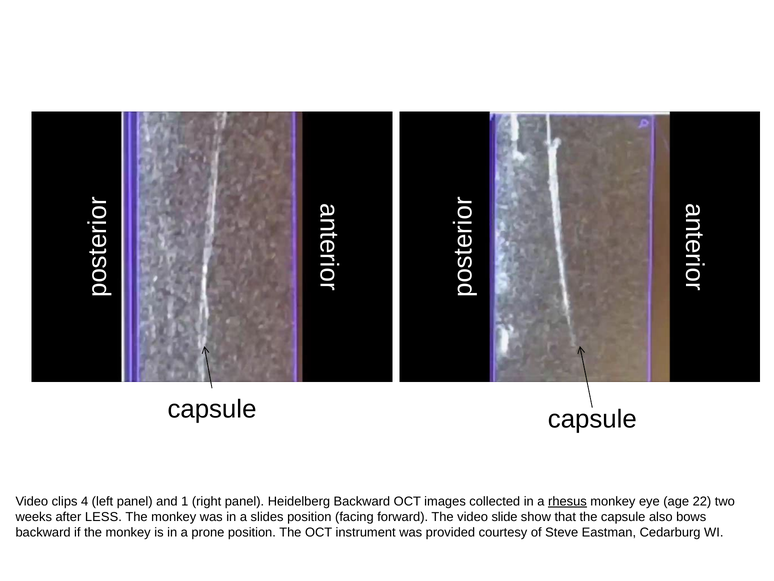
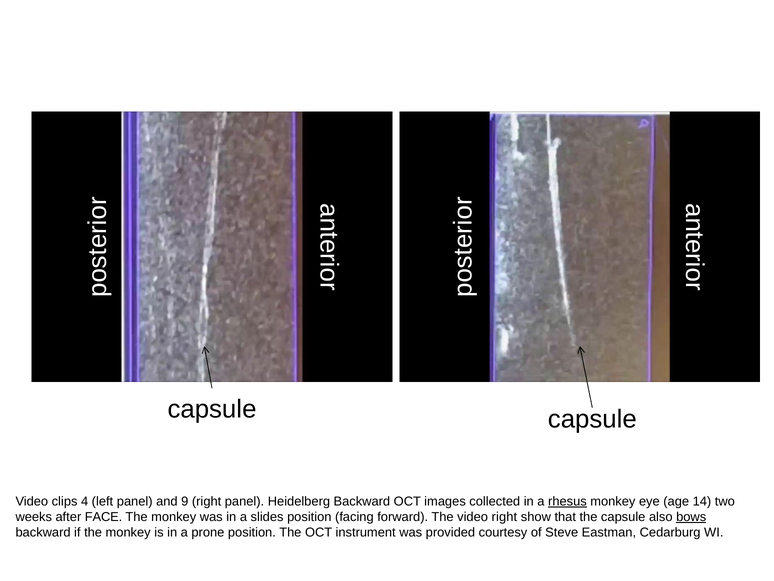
1: 1 -> 9
22: 22 -> 14
LESS: LESS -> FACE
video slide: slide -> right
bows underline: none -> present
